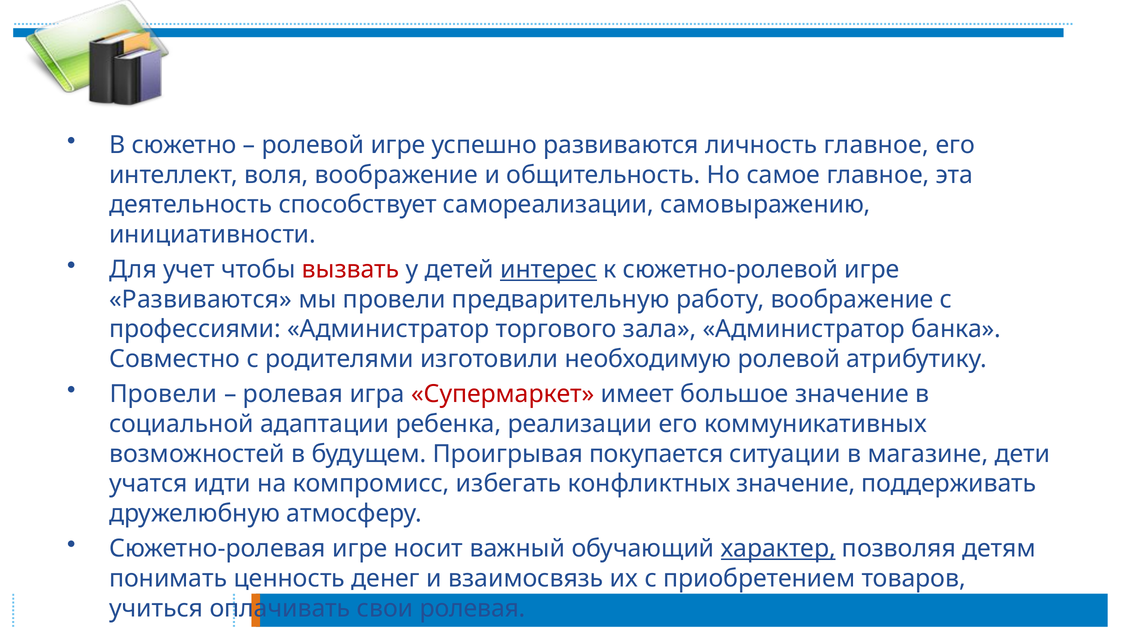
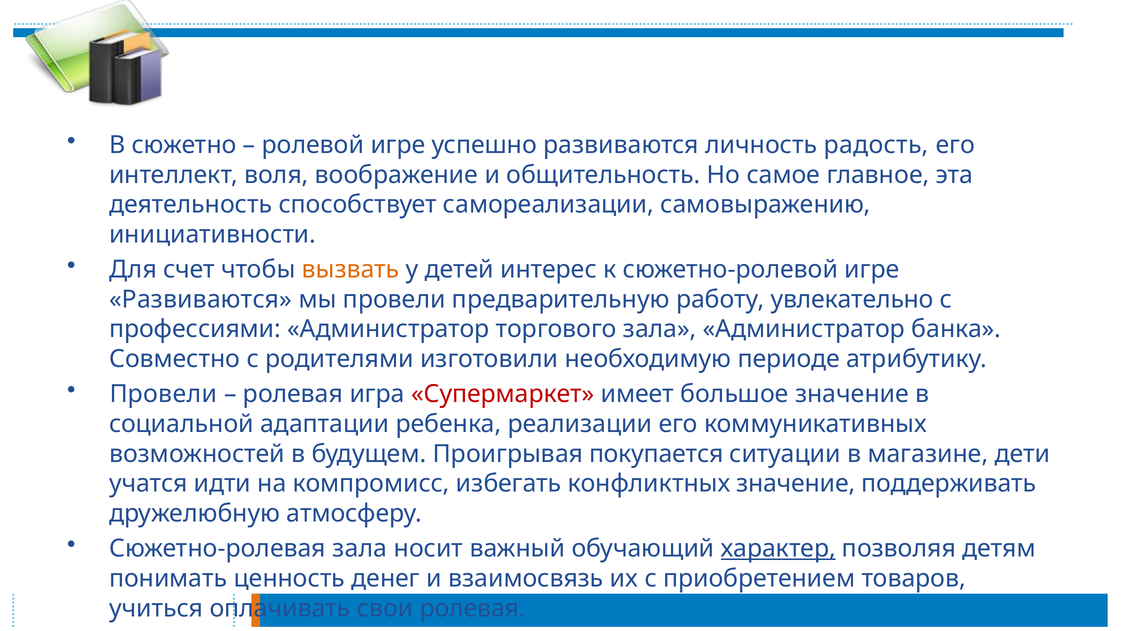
личность главное: главное -> радость
учет: учет -> счет
вызвать colour: red -> orange
интерес underline: present -> none
работу воображение: воображение -> увлекательно
необходимую ролевой: ролевой -> периоде
Сюжетно-ролевая игре: игре -> зала
